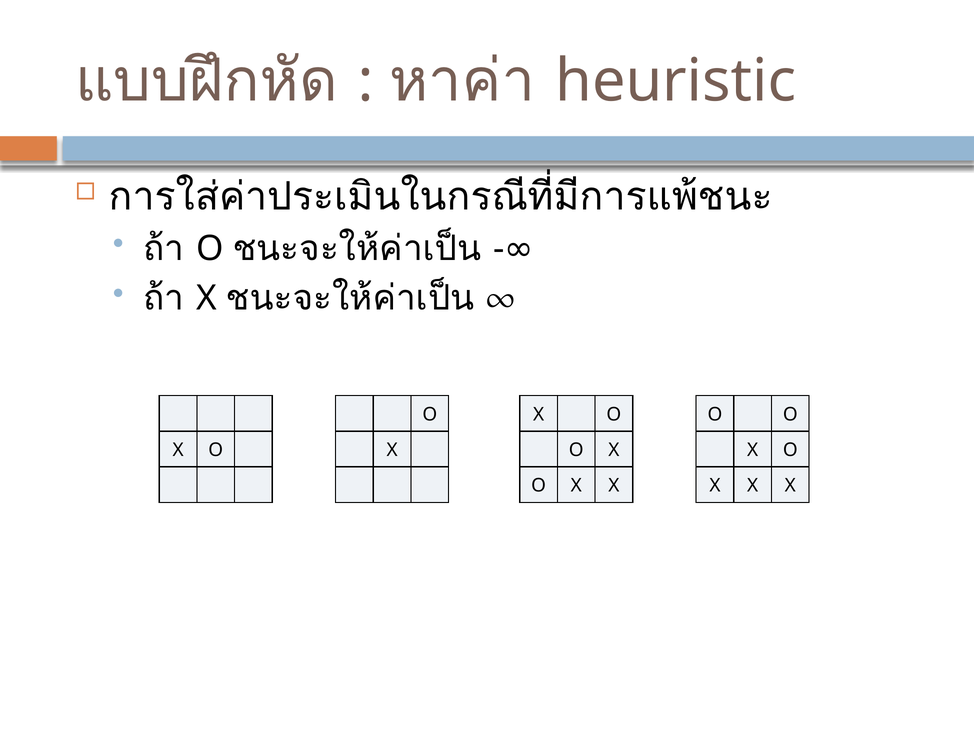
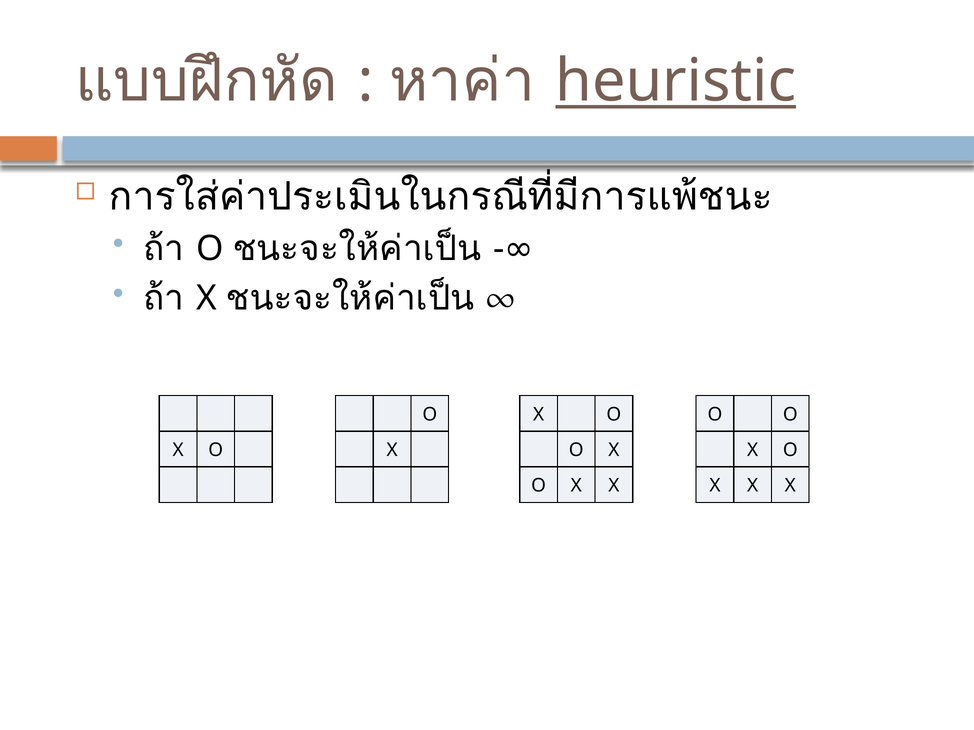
heuristic underline: none -> present
